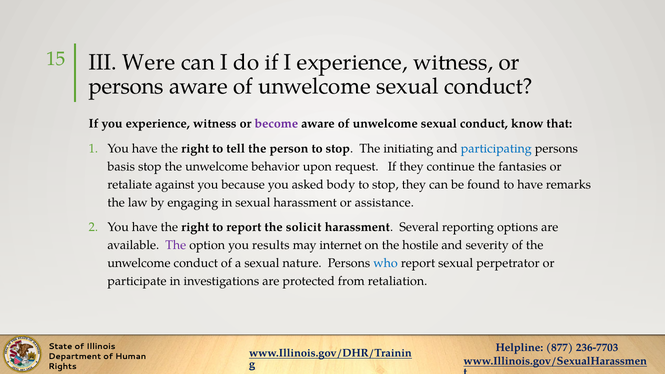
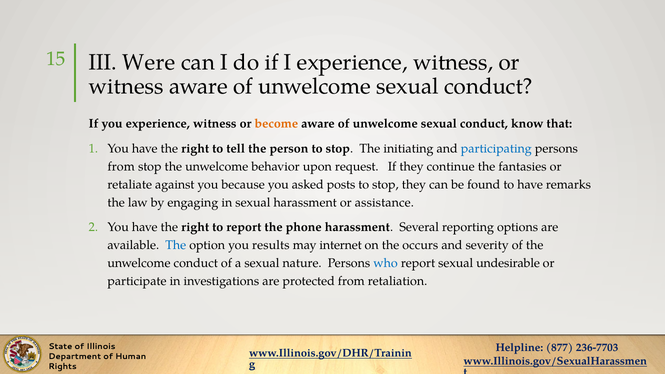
persons at (126, 87): persons -> witness
become colour: purple -> orange
basis at (121, 167): basis -> from
body: body -> posts
solicit: solicit -> phone
The at (176, 245) colour: purple -> blue
hostile: hostile -> occurs
perpetrator: perpetrator -> undesirable
